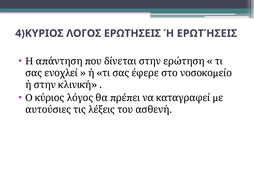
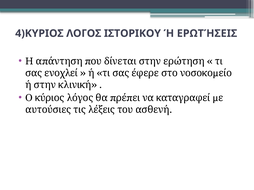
ΕΡΩΤΗΣΕΙΣ: ΕΡΩΤΗΣΕΙΣ -> ΙΣΤΟΡΙΚΟΥ
